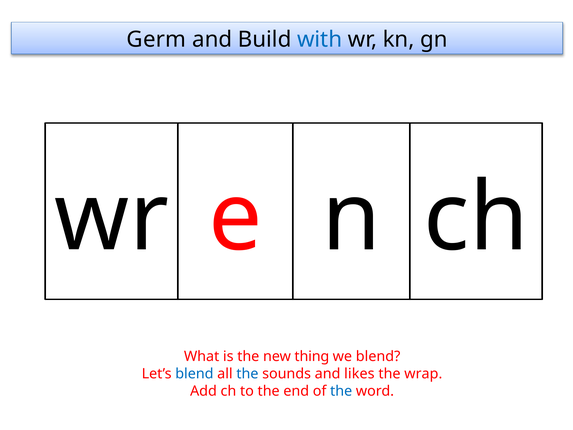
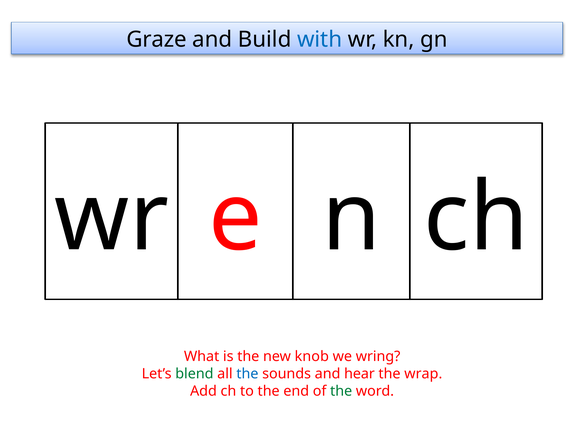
Germ: Germ -> Graze
thing: thing -> knob
we blend: blend -> wring
blend at (194, 374) colour: blue -> green
likes: likes -> hear
the at (341, 391) colour: blue -> green
